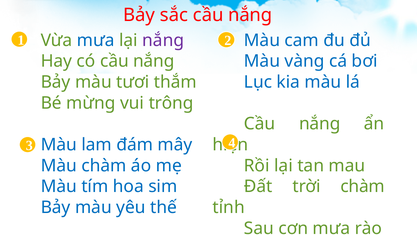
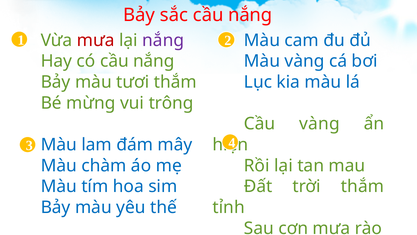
mưa at (96, 40) colour: blue -> red
nắng at (320, 124): nắng -> vàng
trời chàm: chàm -> thắm
